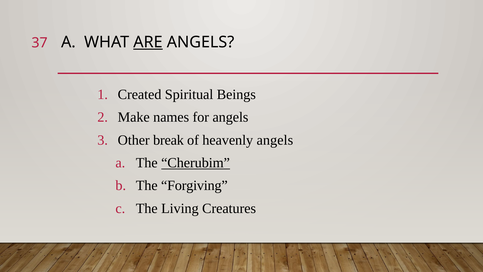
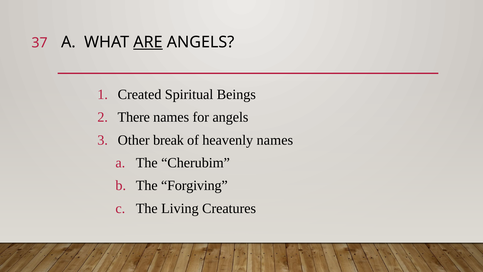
Make: Make -> There
heavenly angels: angels -> names
Cherubim underline: present -> none
